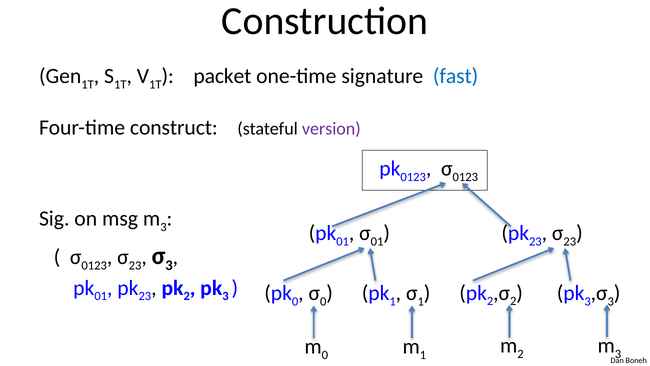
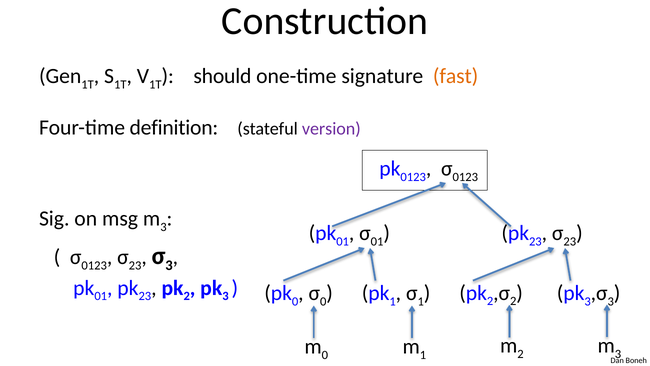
packet: packet -> should
fast colour: blue -> orange
construct: construct -> definition
